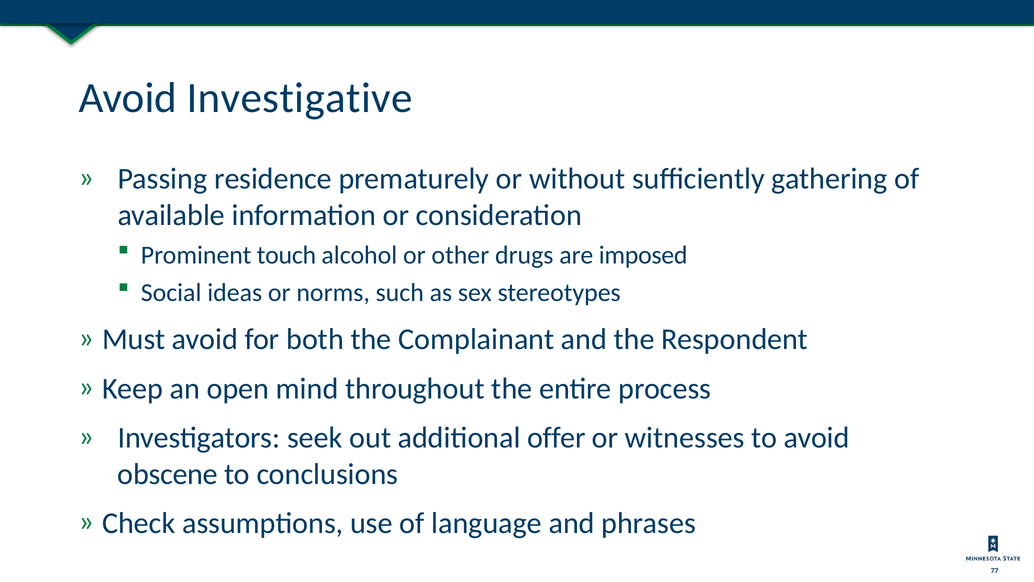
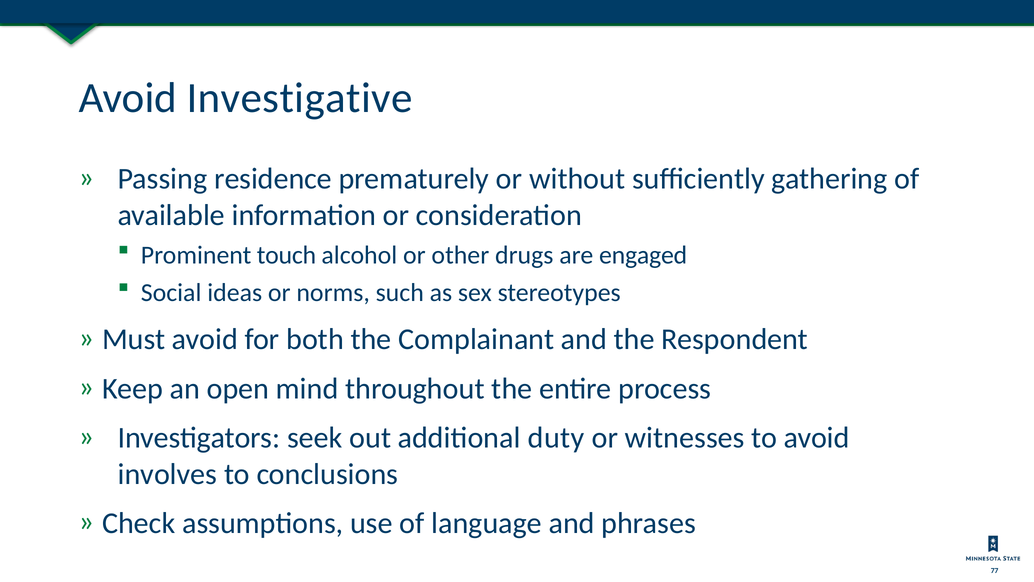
imposed: imposed -> engaged
offer: offer -> duty
obscene: obscene -> involves
